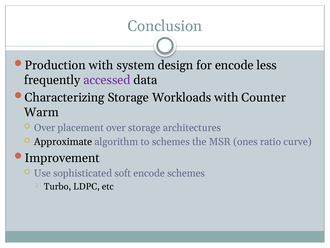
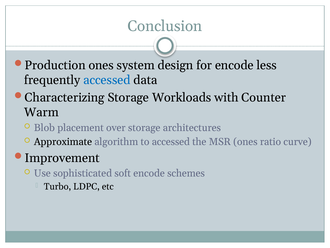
Production with: with -> ones
accessed at (107, 80) colour: purple -> blue
Over at (45, 127): Over -> Blob
to schemes: schemes -> accessed
